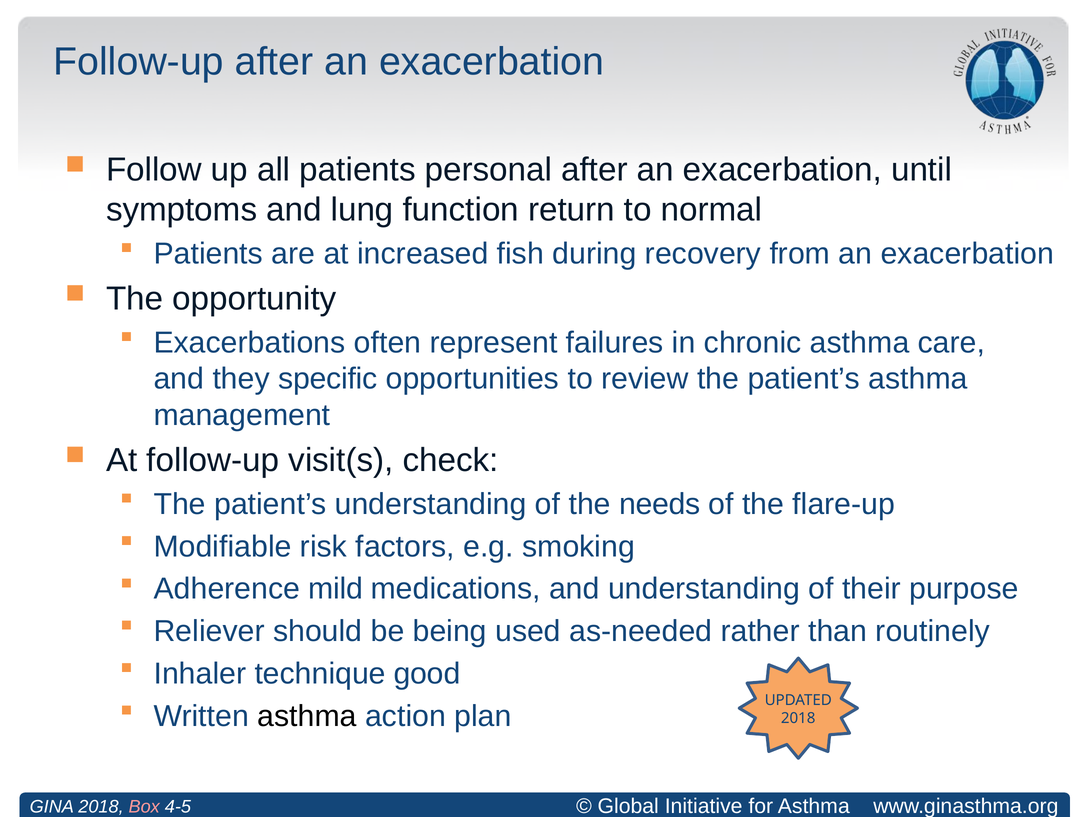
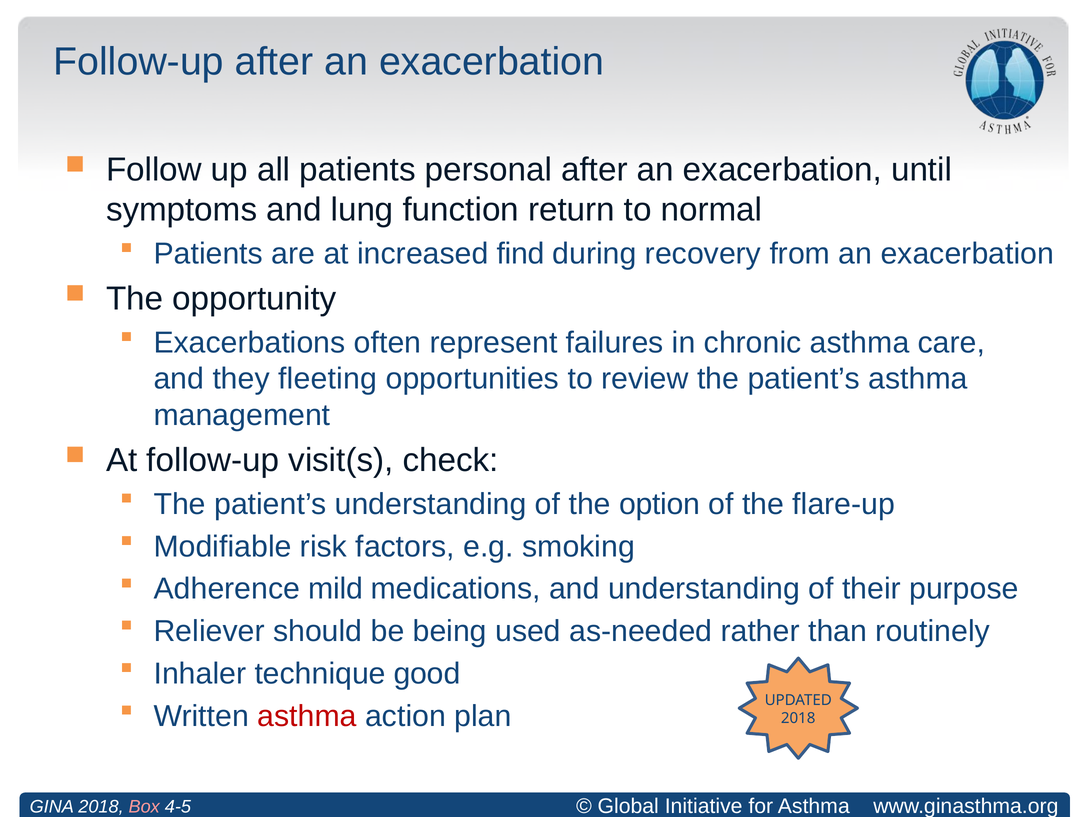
fish: fish -> find
specific: specific -> fleeting
needs: needs -> option
asthma at (307, 716) colour: black -> red
